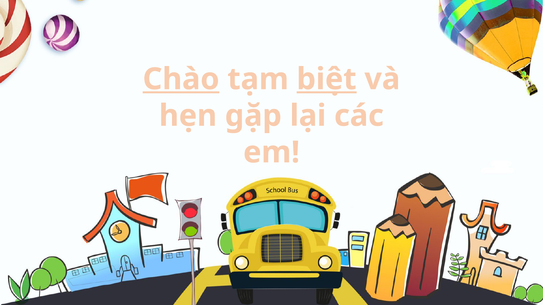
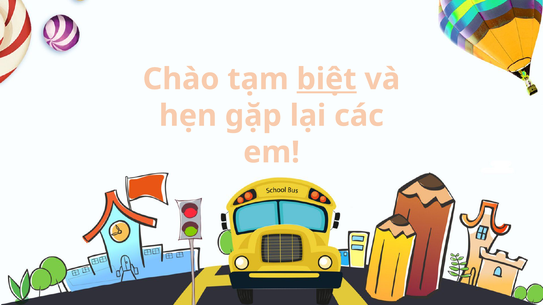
Chào underline: present -> none
